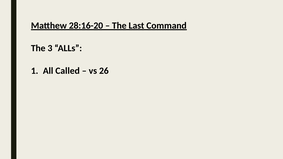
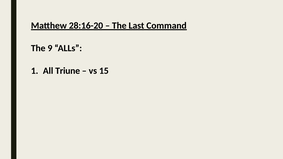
3: 3 -> 9
Called: Called -> Triune
26: 26 -> 15
